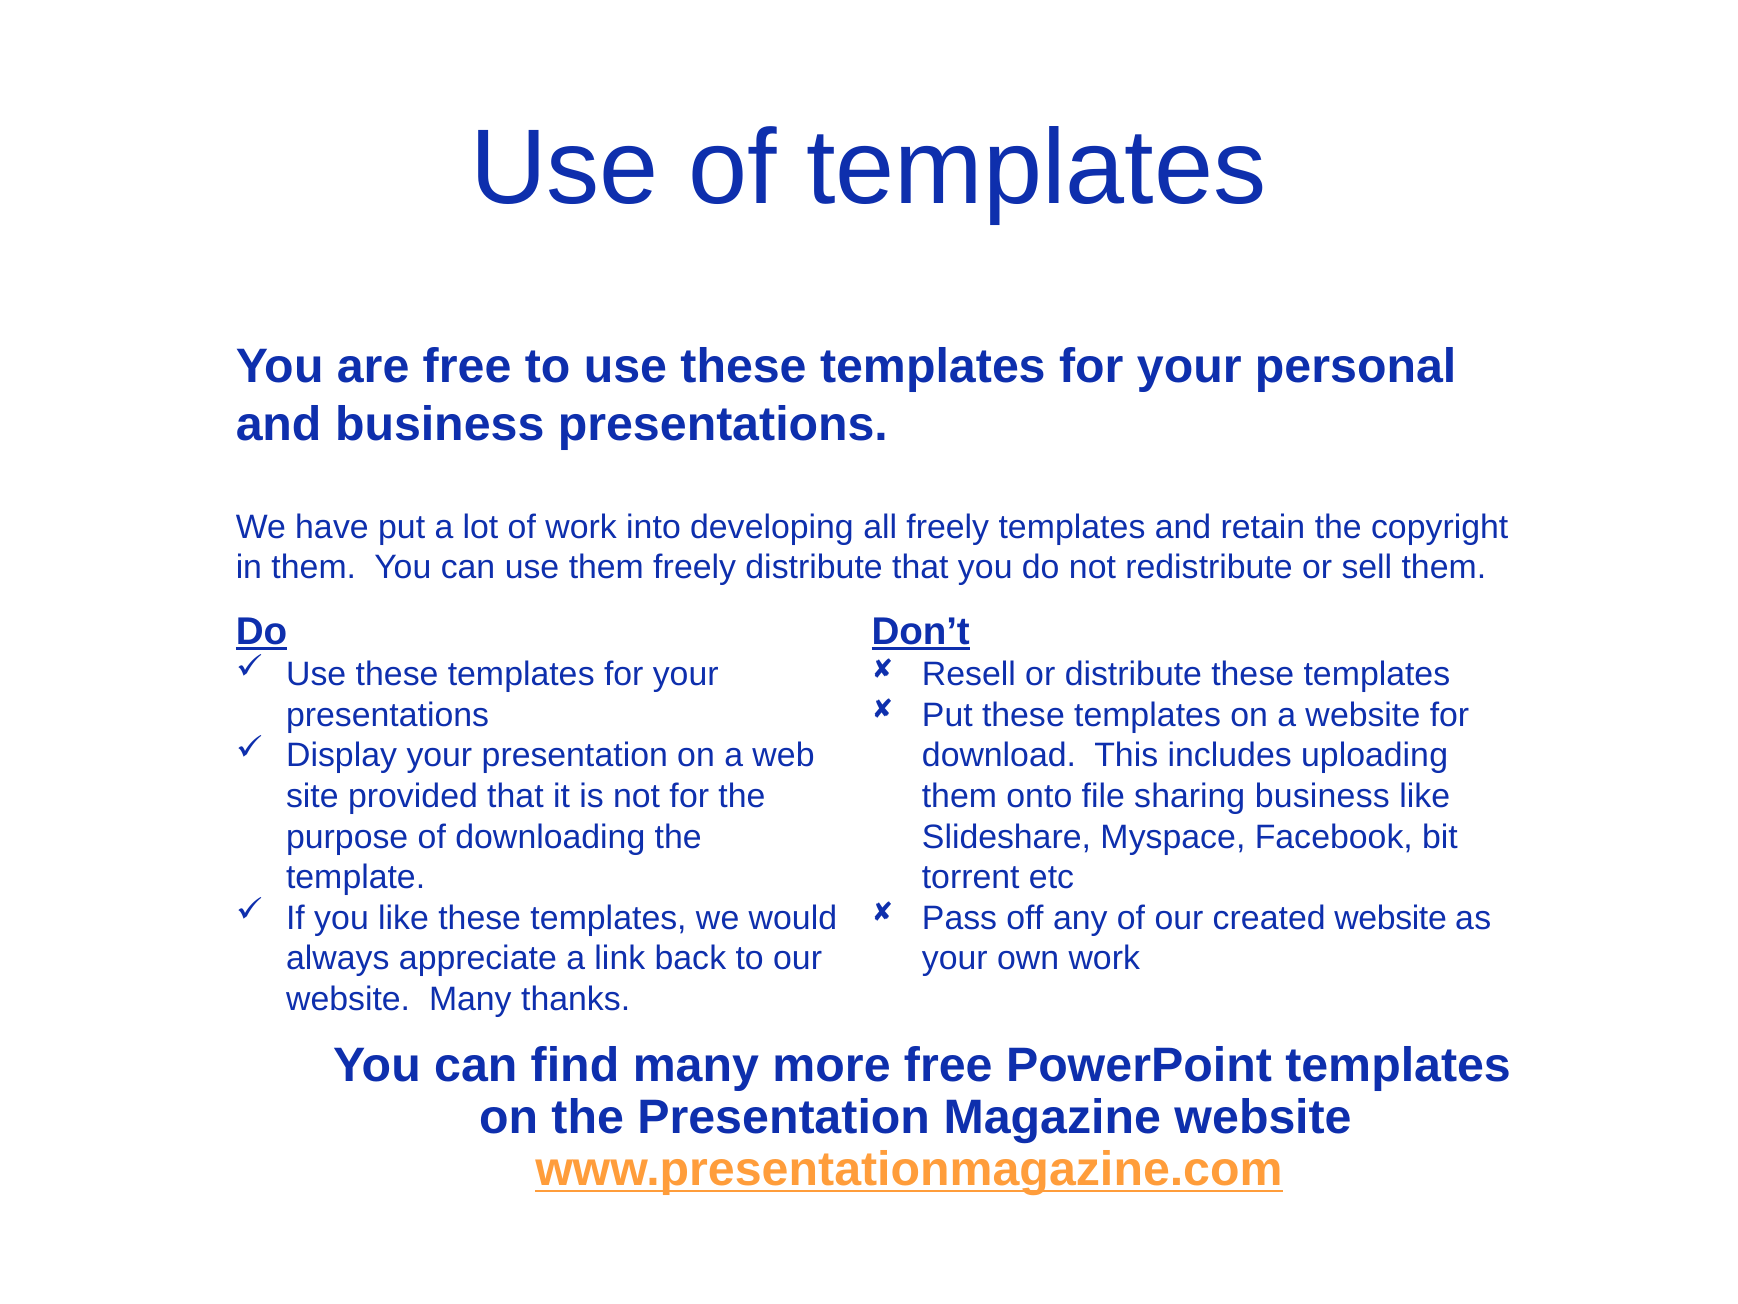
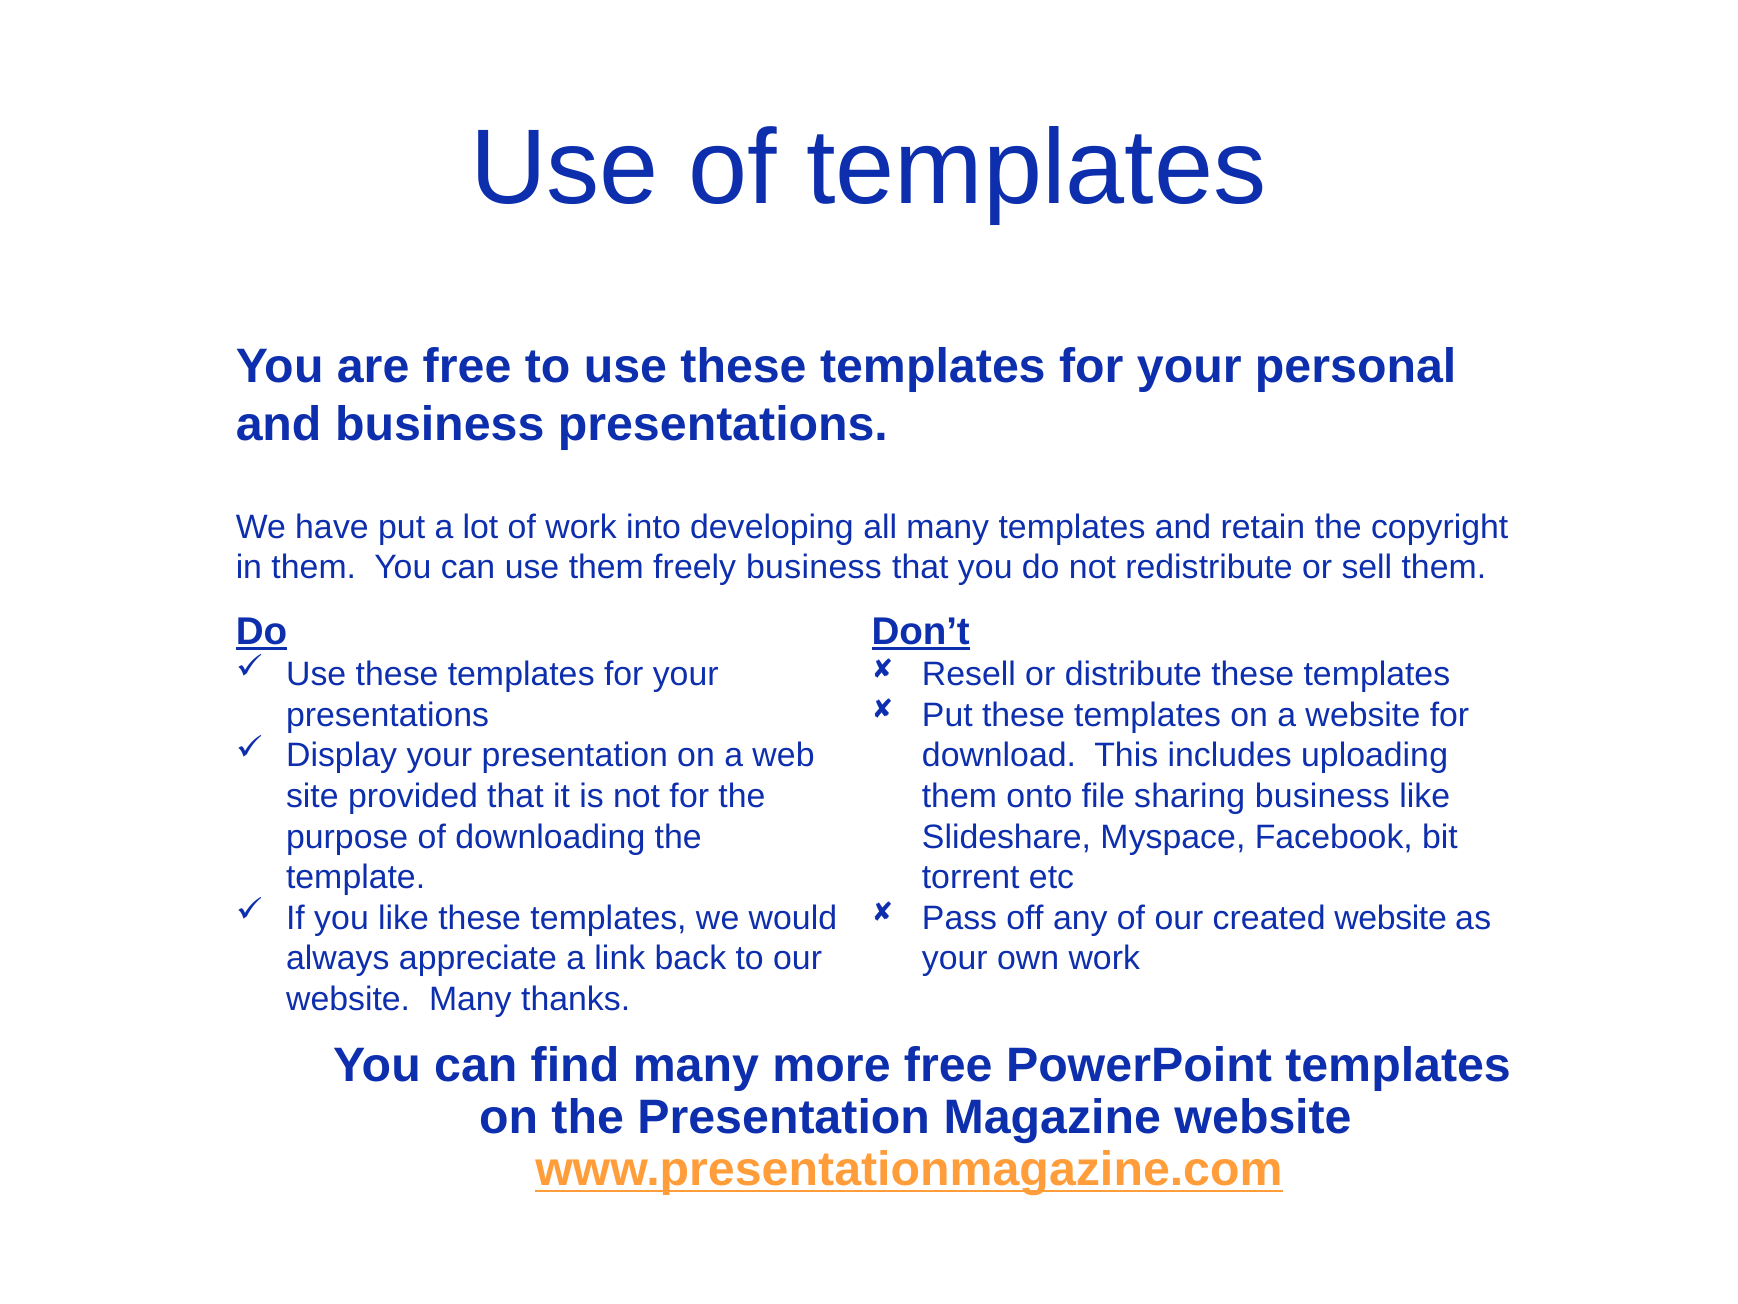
all freely: freely -> many
freely distribute: distribute -> business
